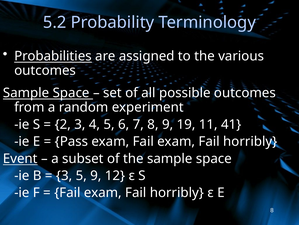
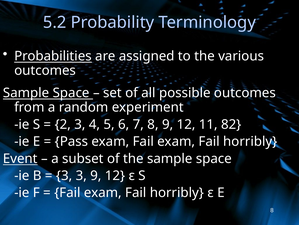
8 9 19: 19 -> 12
41: 41 -> 82
3 5: 5 -> 3
